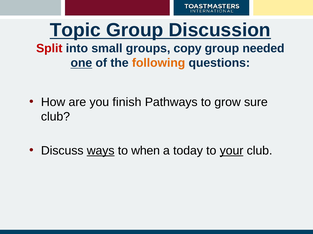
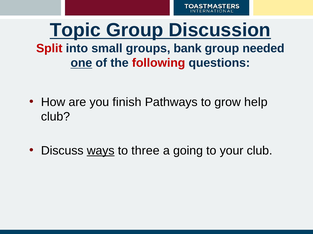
copy: copy -> bank
following colour: orange -> red
sure: sure -> help
when: when -> three
today: today -> going
your underline: present -> none
